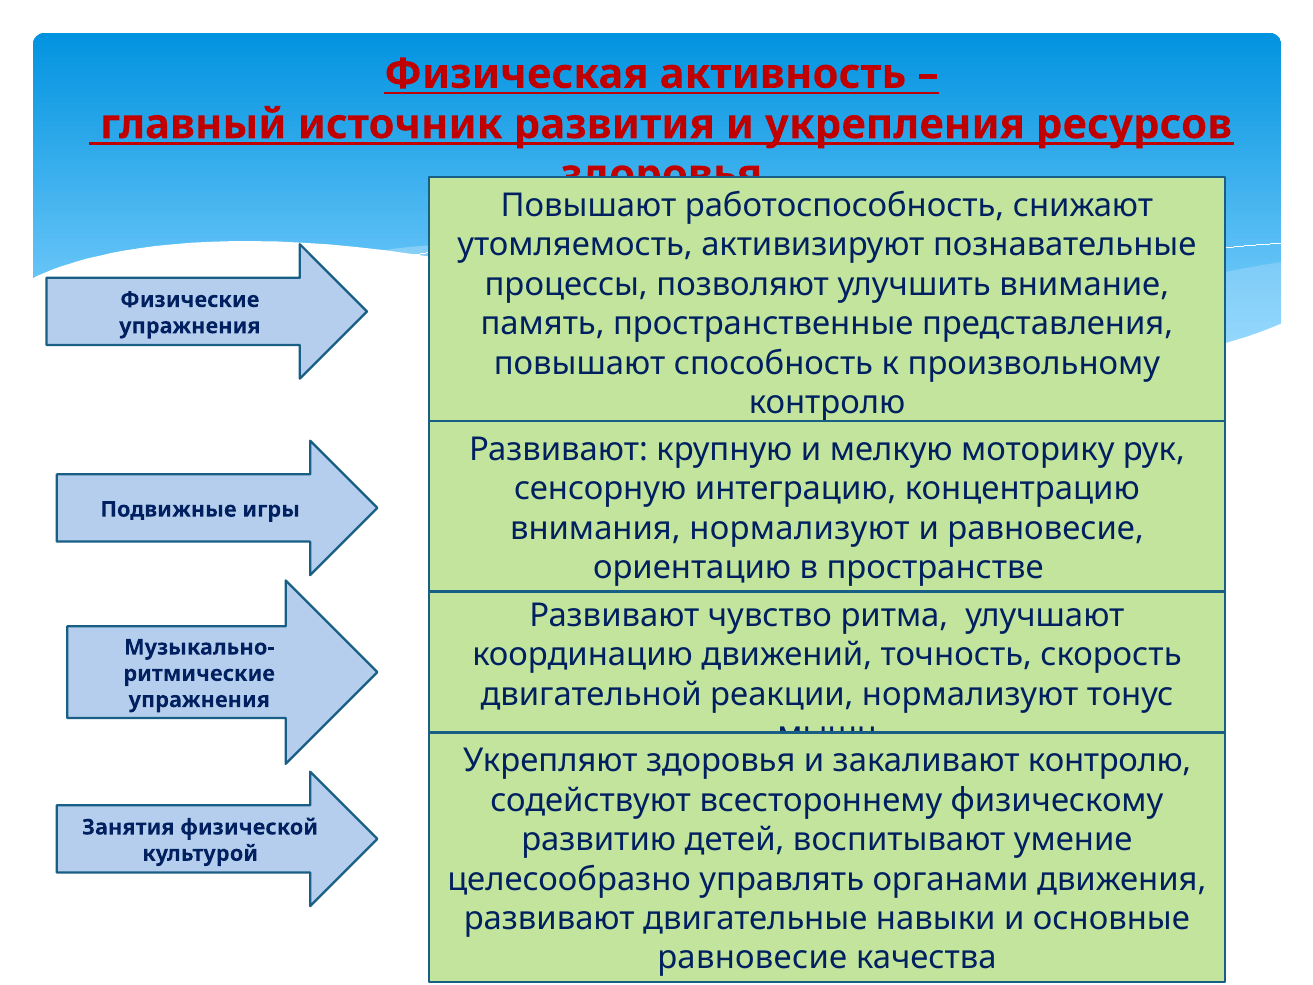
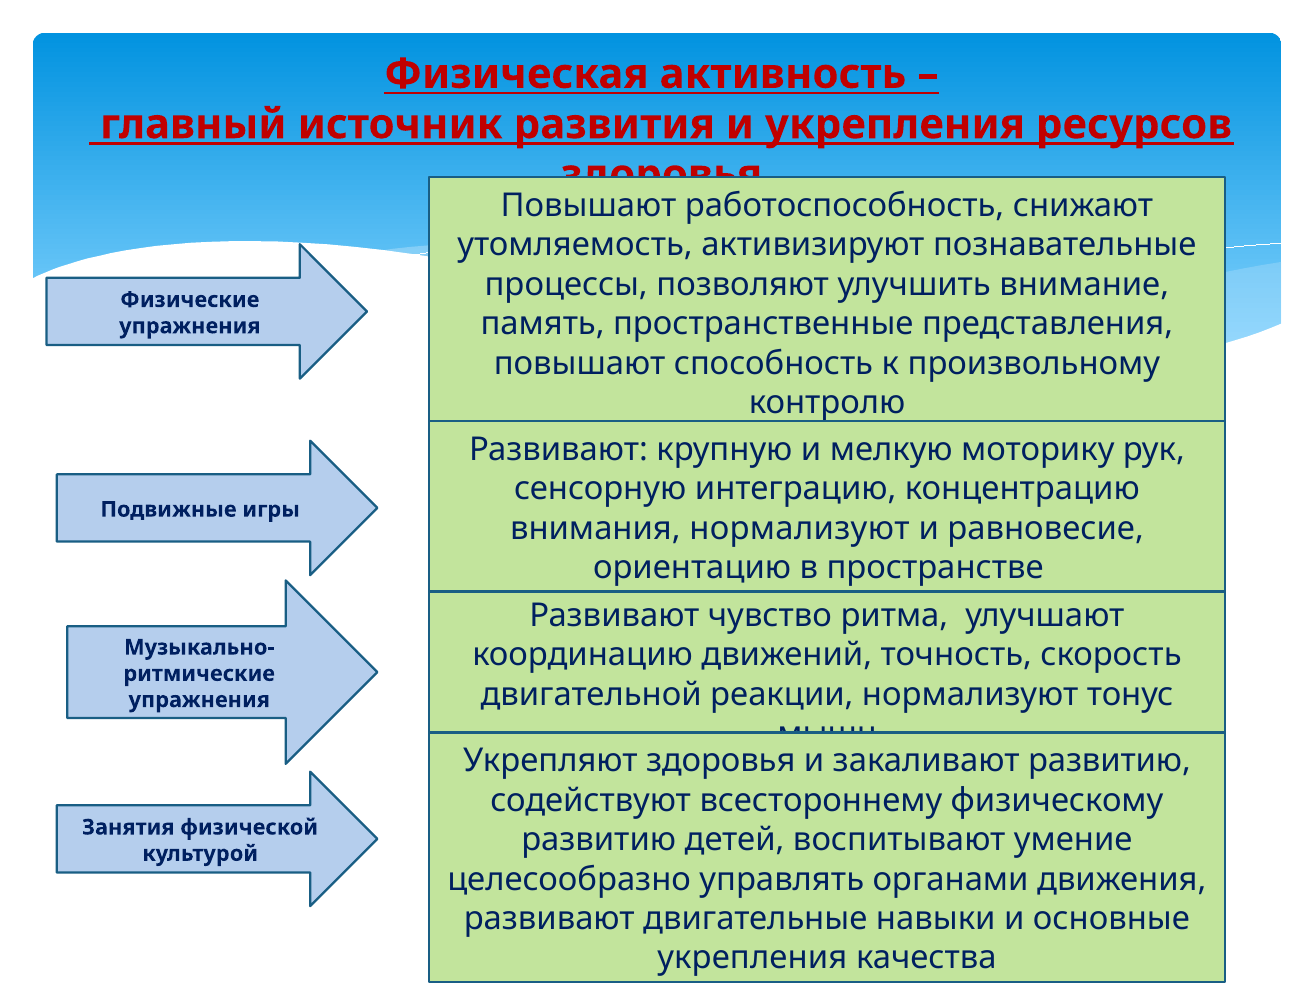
закаливают контролю: контролю -> развитию
равновесие at (752, 958): равновесие -> укрепления
